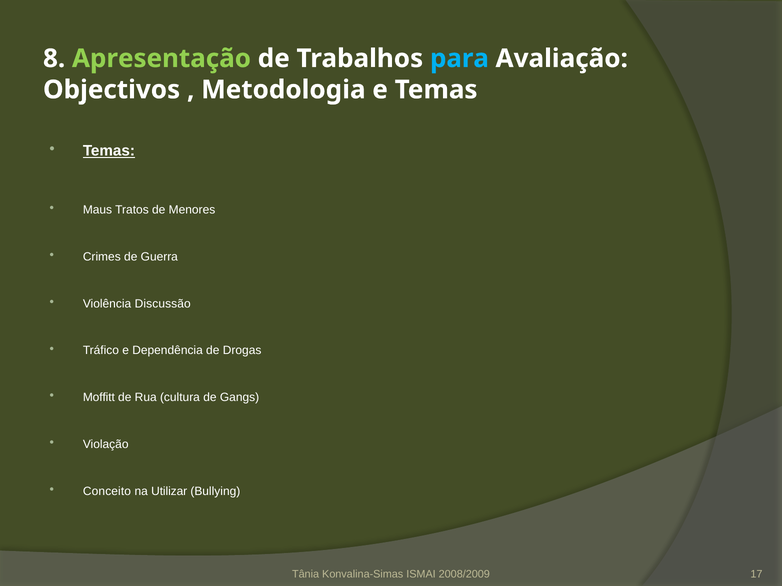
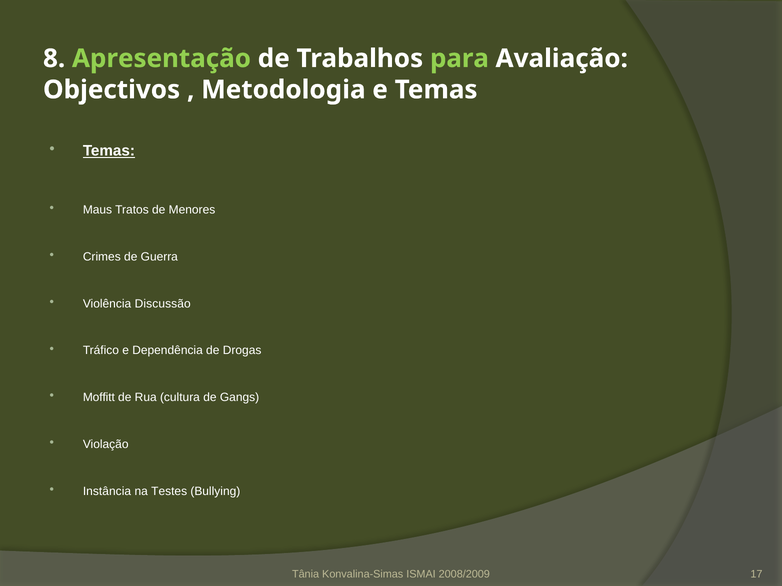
para colour: light blue -> light green
Conceito: Conceito -> Instância
Utilizar: Utilizar -> Testes
